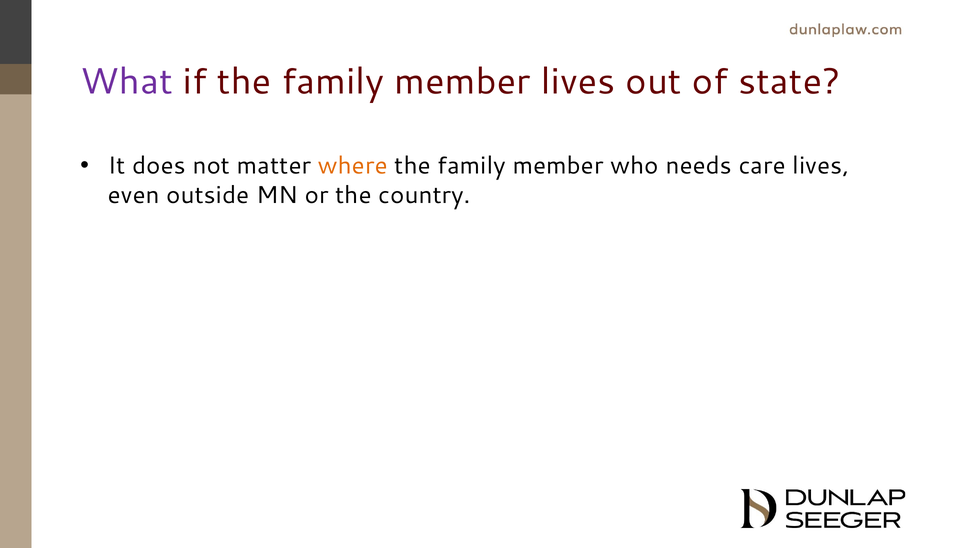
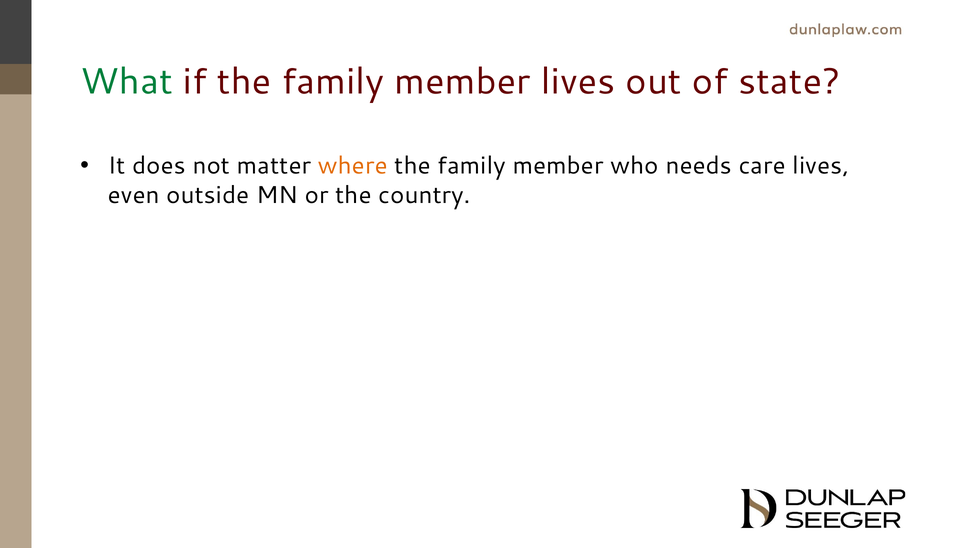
What colour: purple -> green
